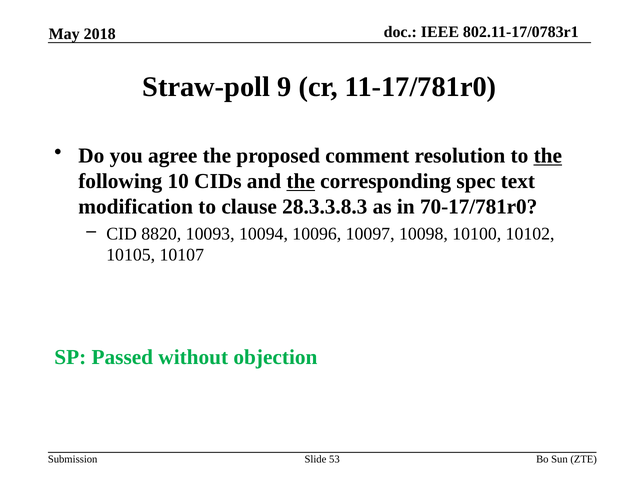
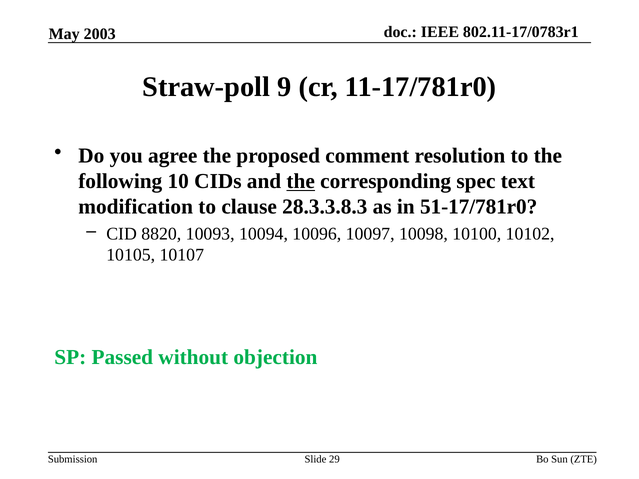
2018: 2018 -> 2003
the at (548, 156) underline: present -> none
70-17/781r0: 70-17/781r0 -> 51-17/781r0
53: 53 -> 29
